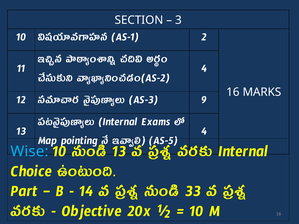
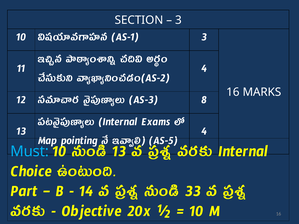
AS-1 2: 2 -> 3
9: 9 -> 8
Wise: Wise -> Must
